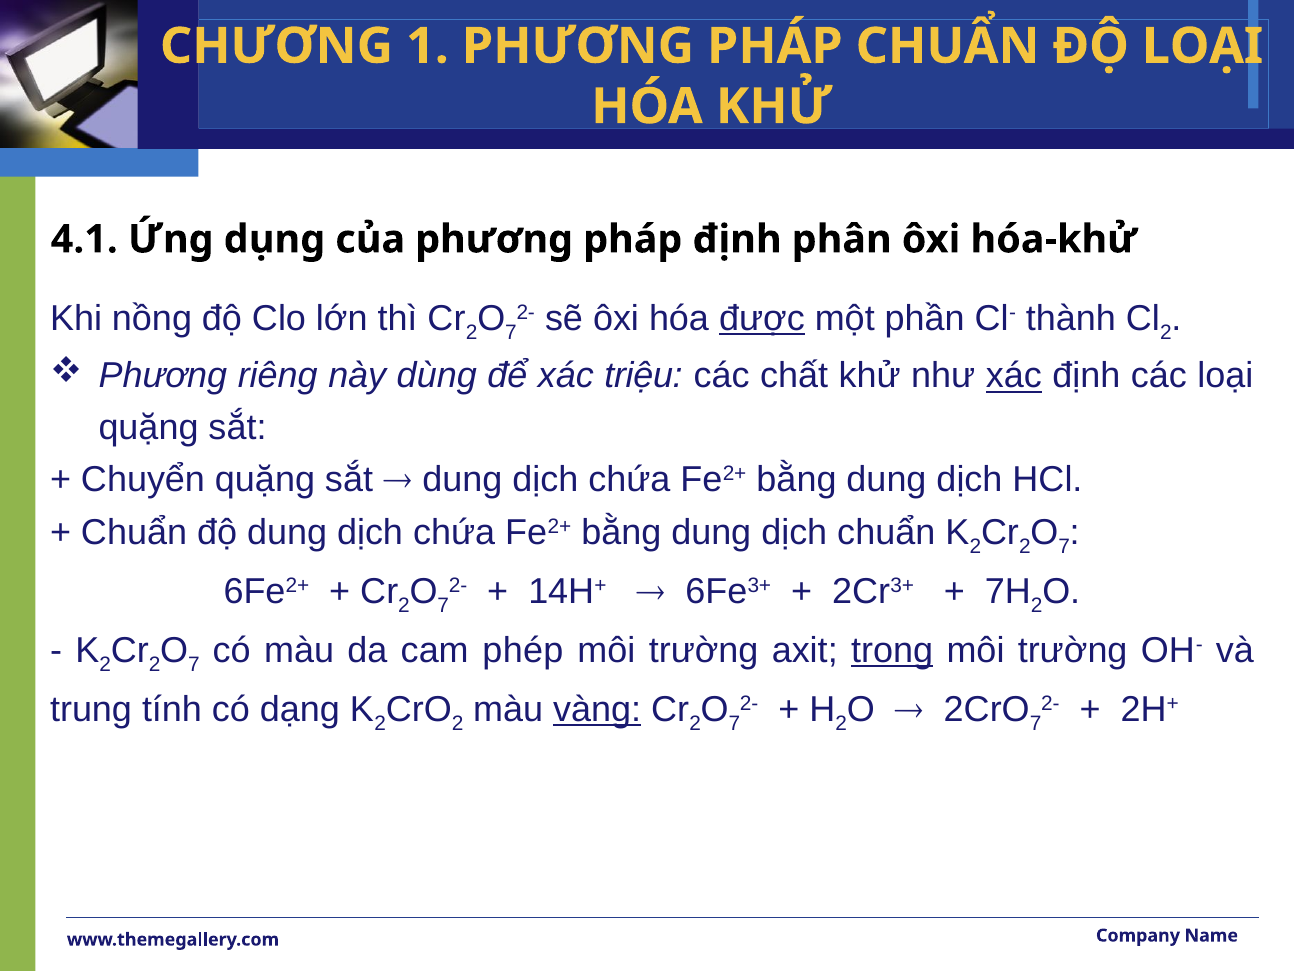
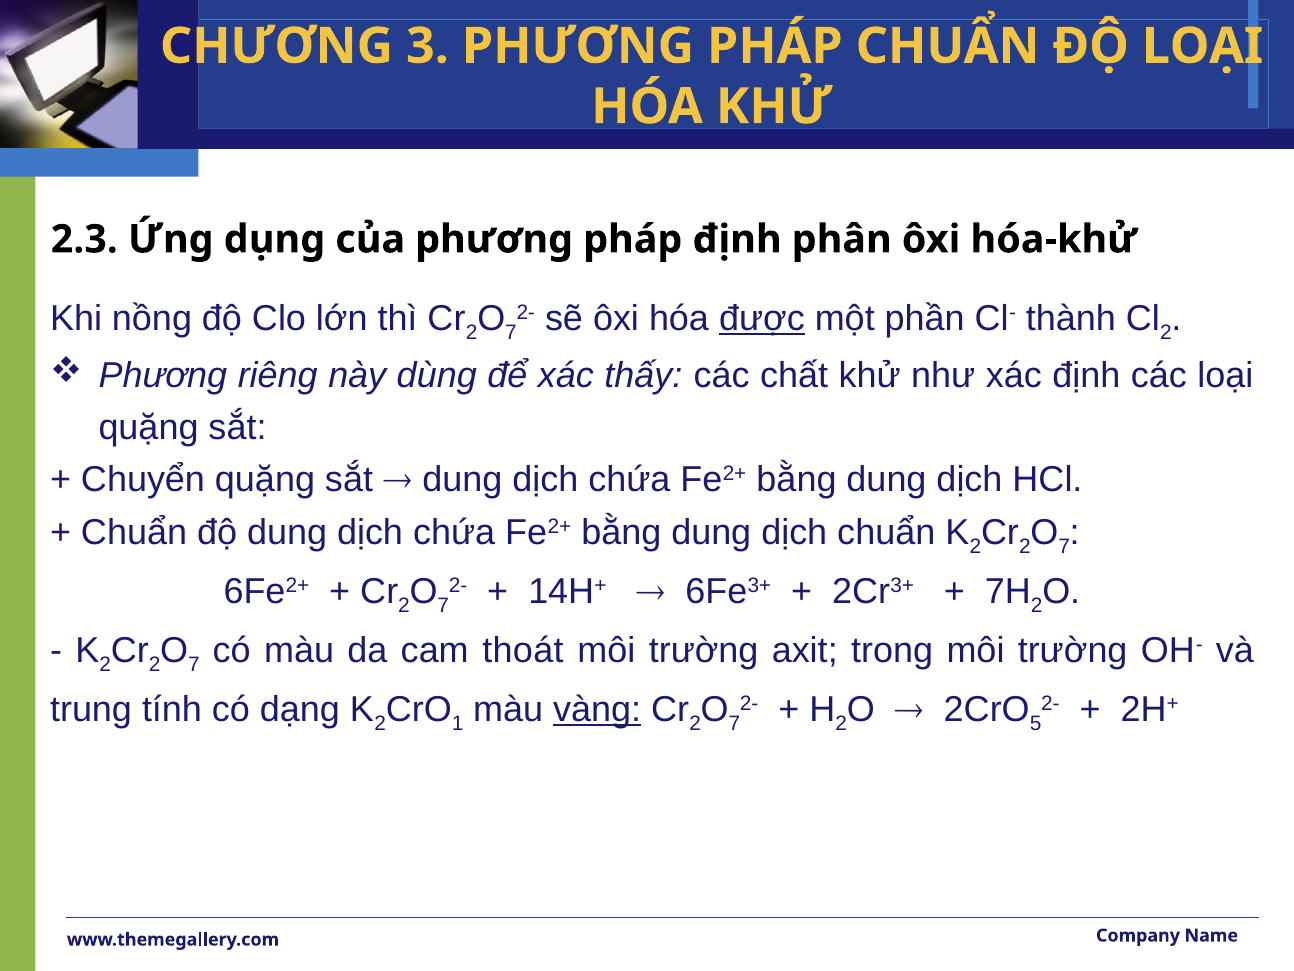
1: 1 -> 3
4.1: 4.1 -> 2.3
triệu: triệu -> thấy
xác at (1014, 376) underline: present -> none
phép: phép -> thoát
trong underline: present -> none
2 at (458, 723): 2 -> 1
7 at (1036, 723): 7 -> 5
